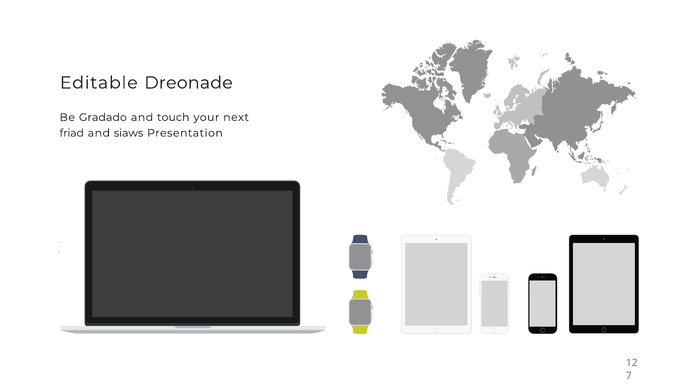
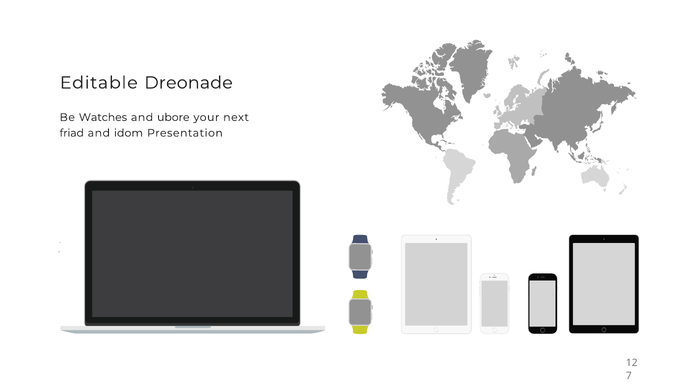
Gradado: Gradado -> Watches
touch: touch -> ubore
siaws: siaws -> idom
